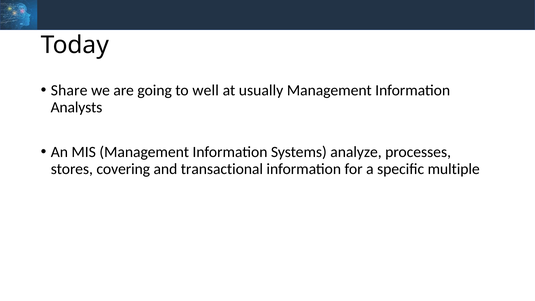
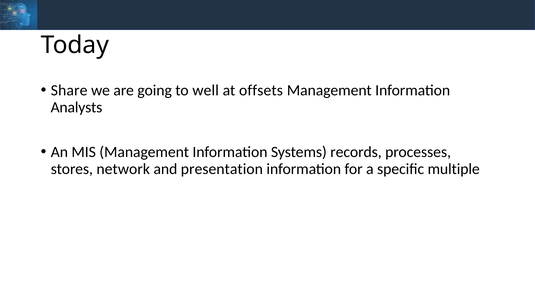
usually: usually -> offsets
analyze: analyze -> records
covering: covering -> network
transactional: transactional -> presentation
